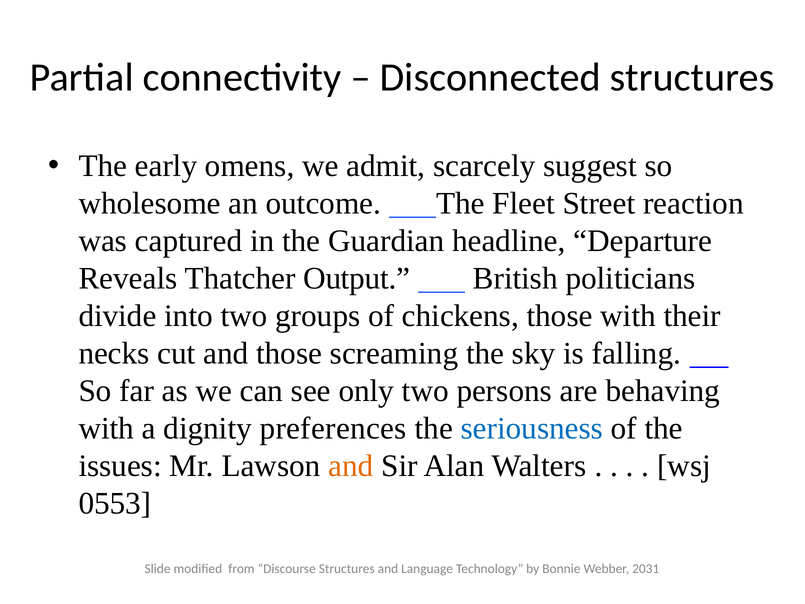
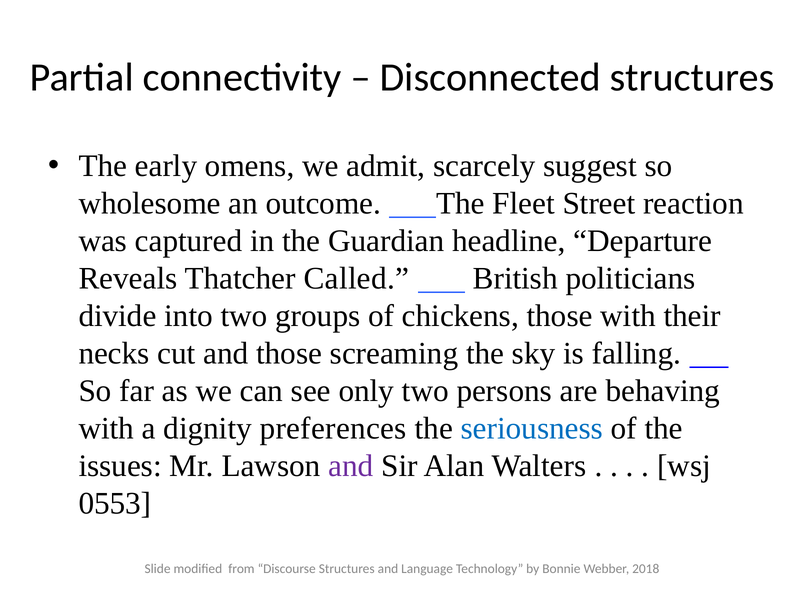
Output: Output -> Called
and at (351, 466) colour: orange -> purple
2031: 2031 -> 2018
